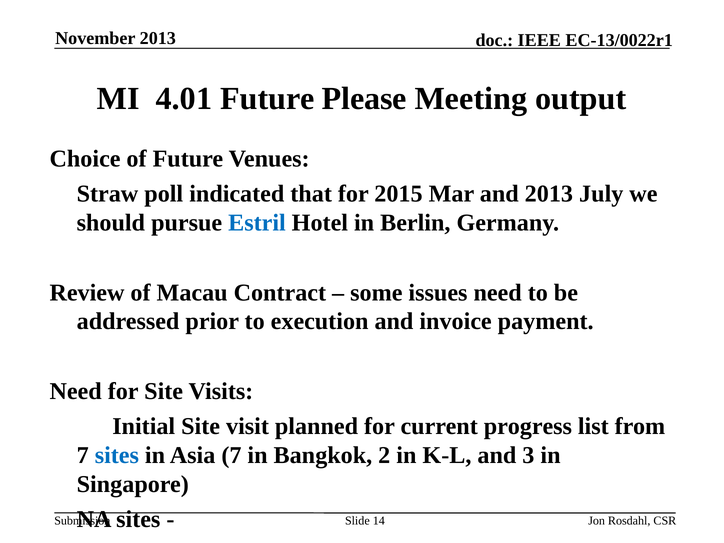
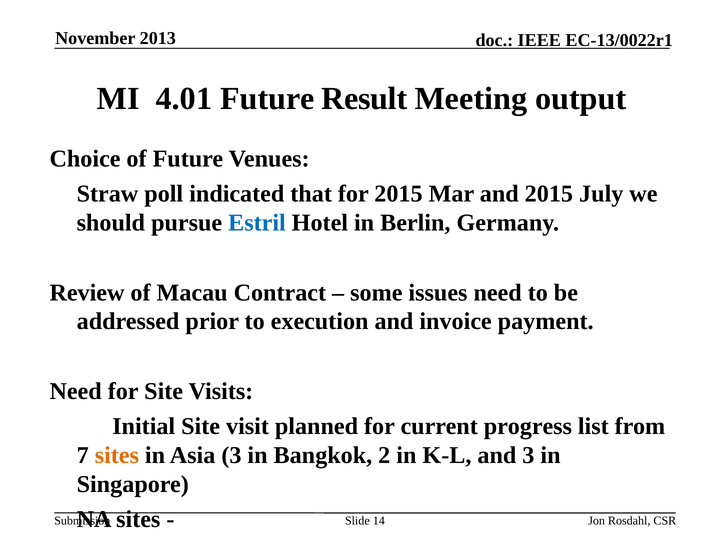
Please: Please -> Result
and 2013: 2013 -> 2015
sites at (117, 455) colour: blue -> orange
Asia 7: 7 -> 3
